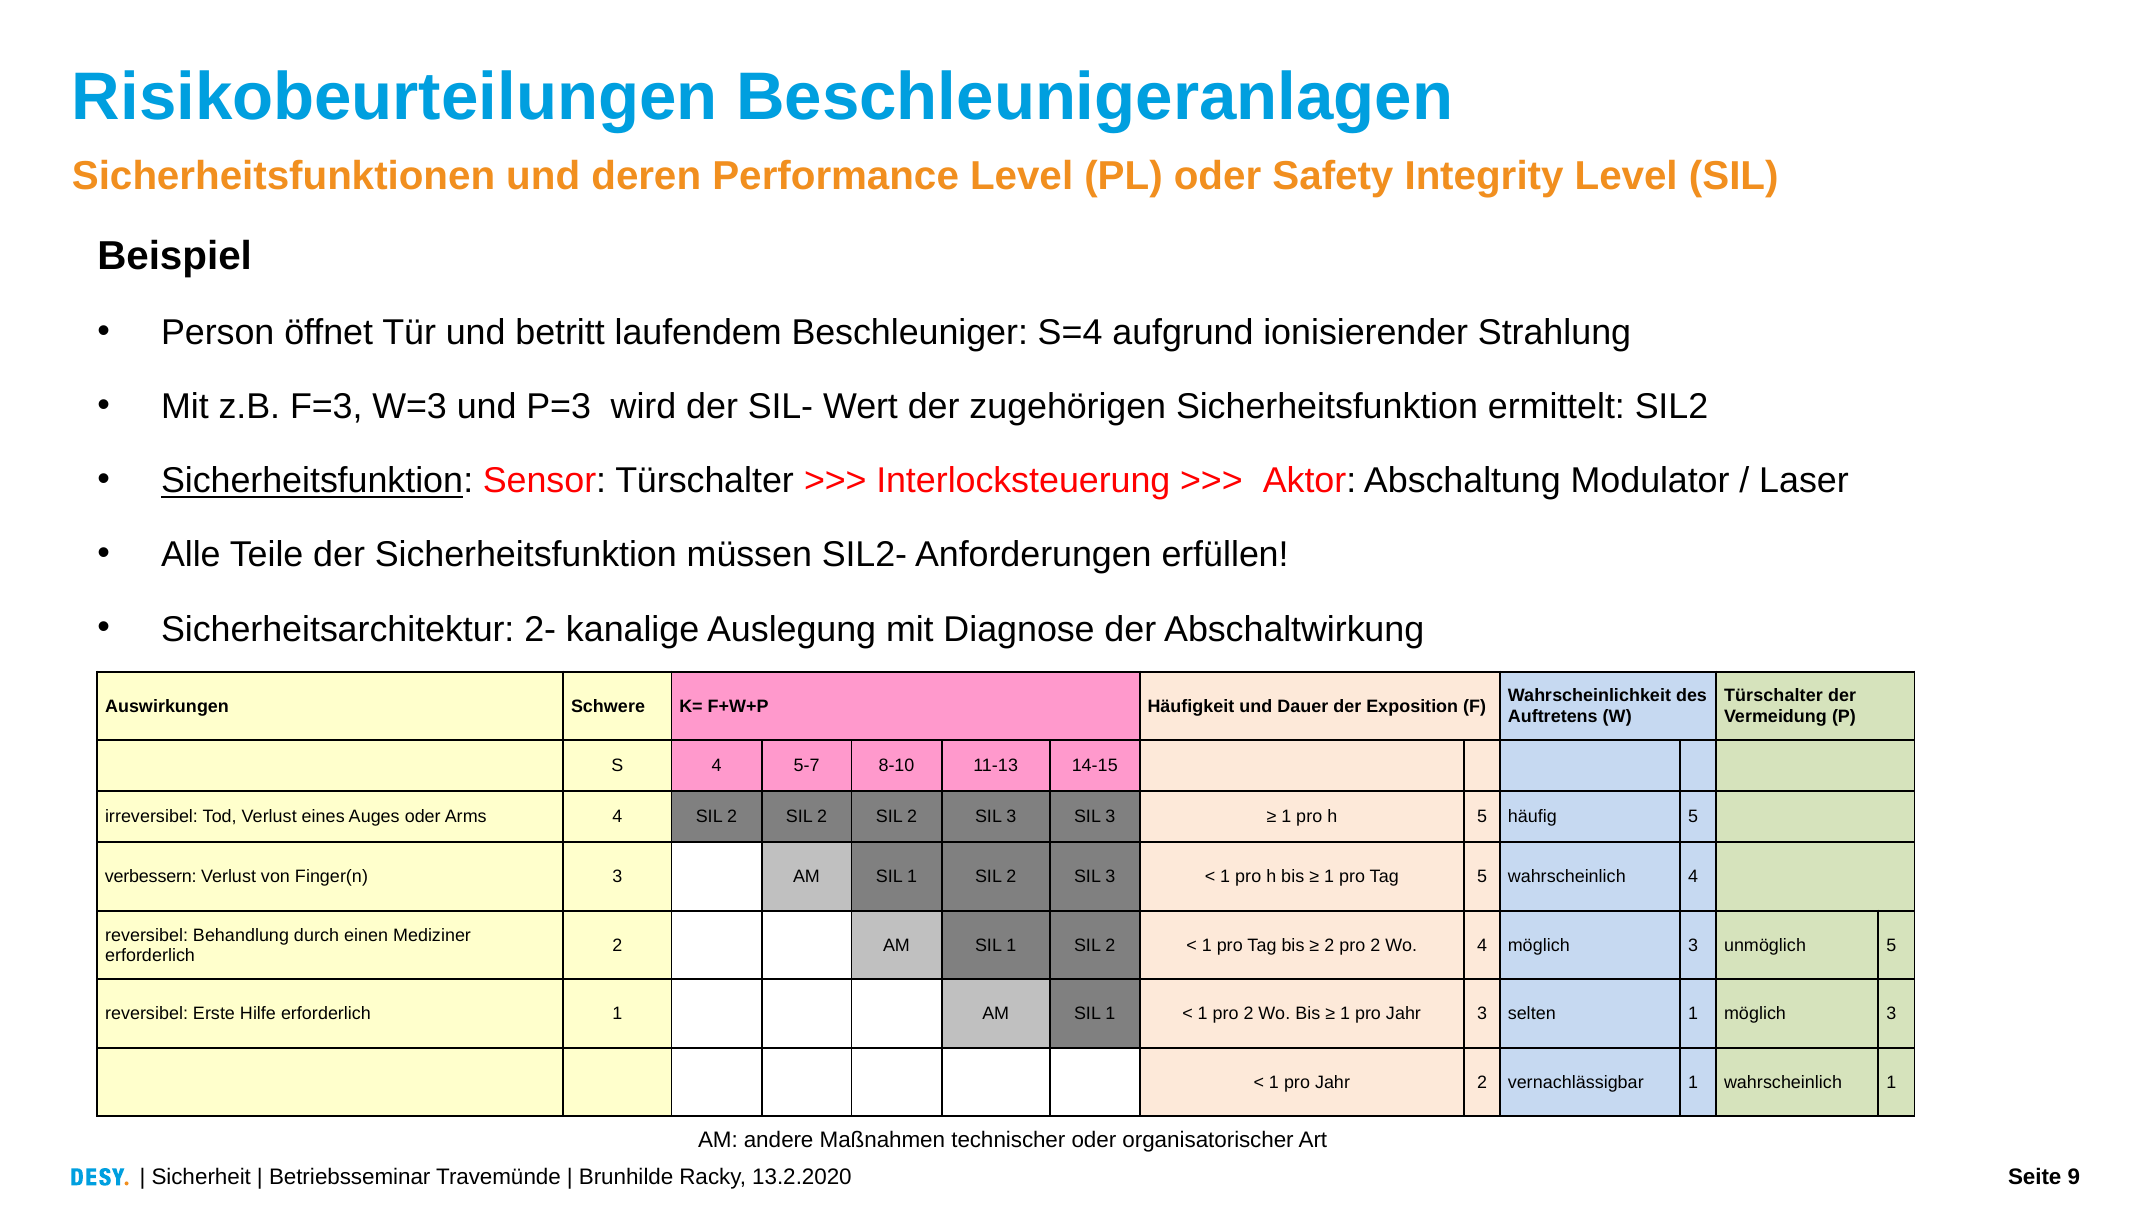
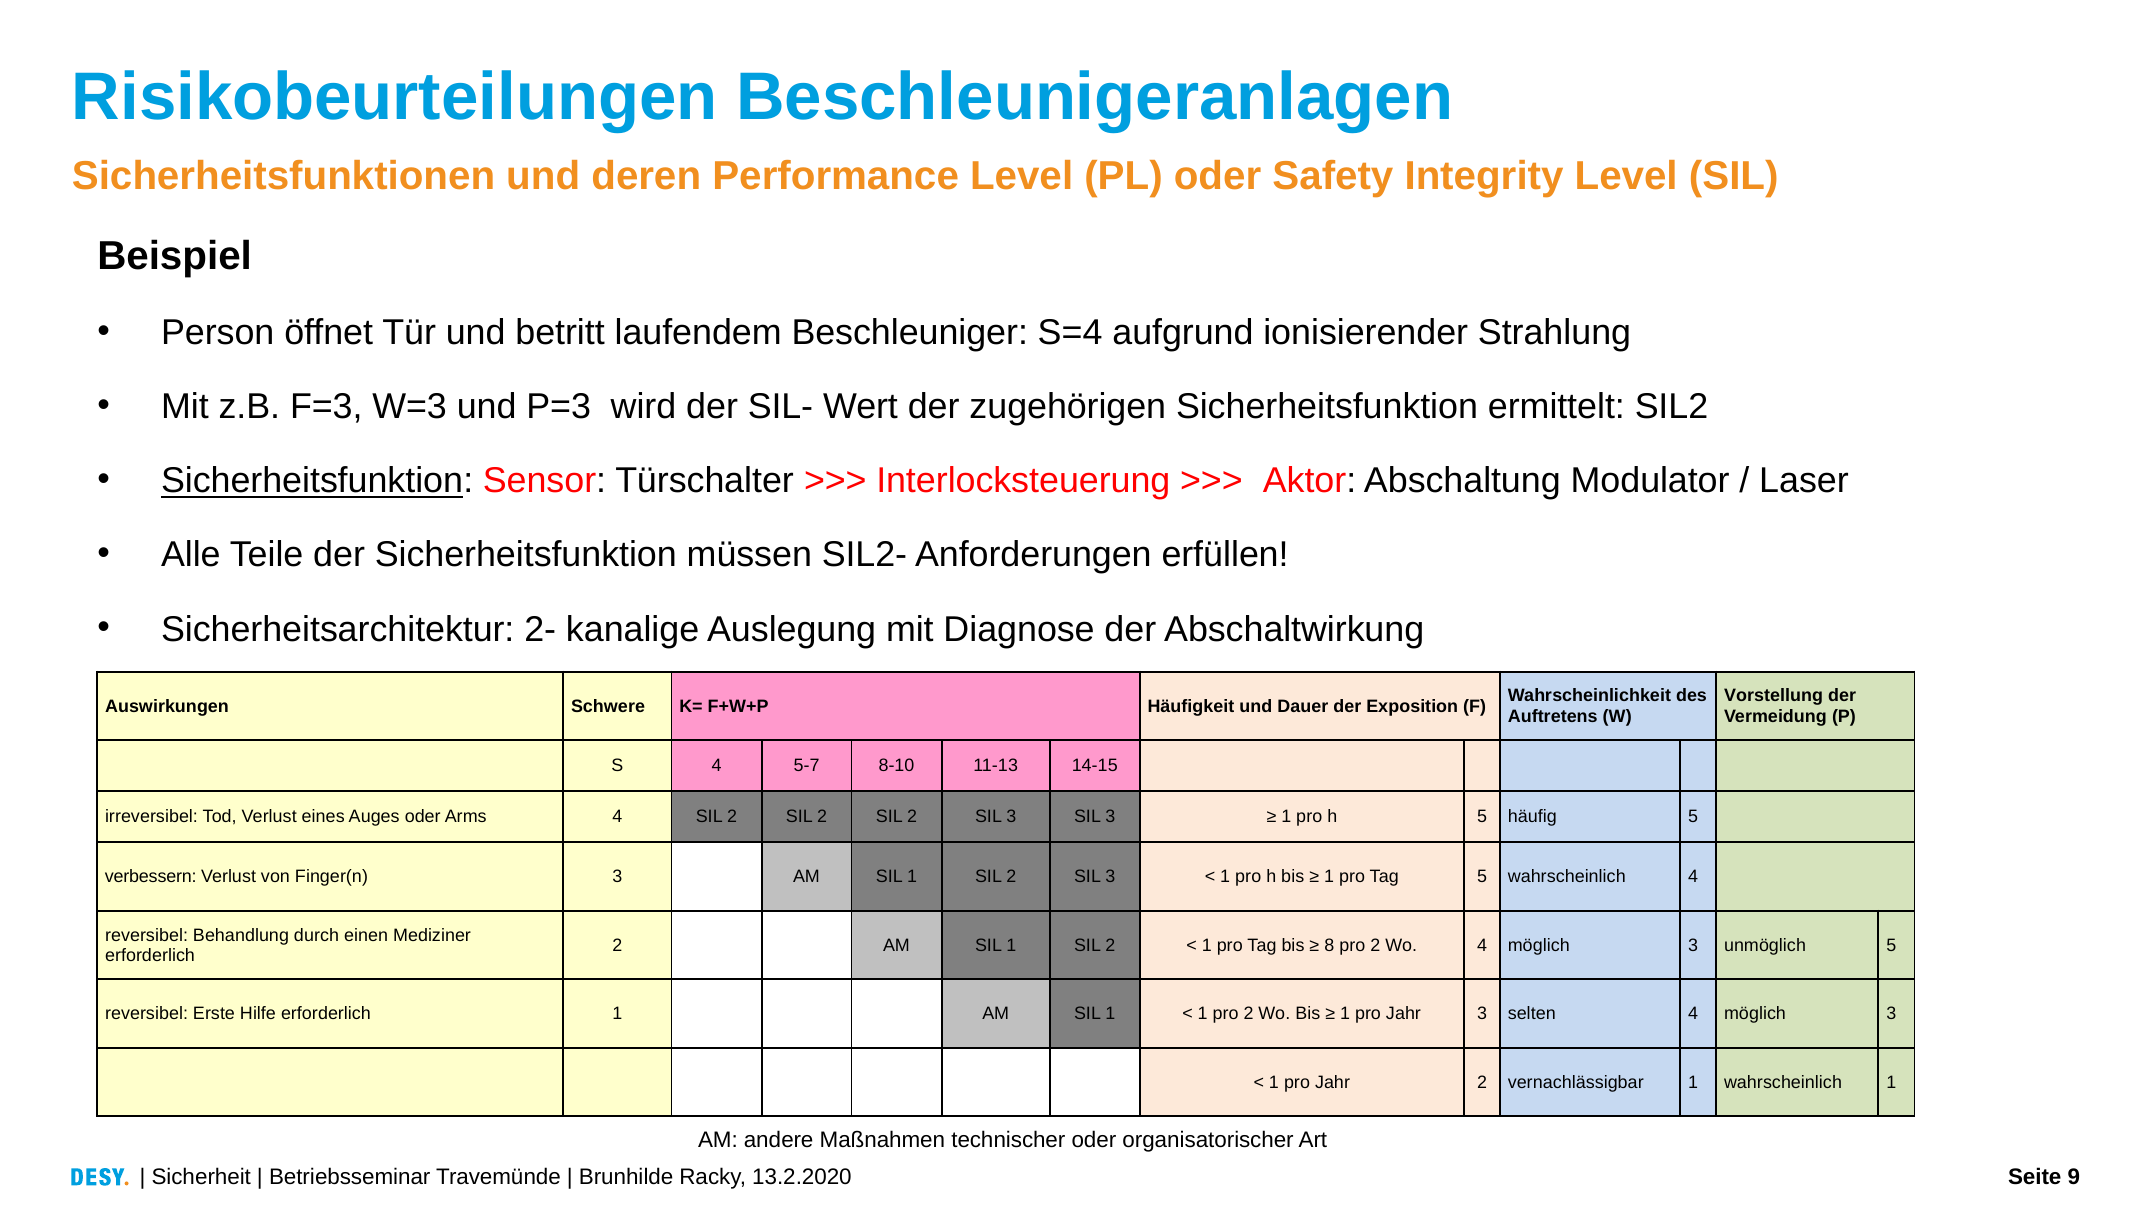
Türschalter at (1773, 696): Türschalter -> Vorstellung
2 at (1329, 945): 2 -> 8
selten 1: 1 -> 4
